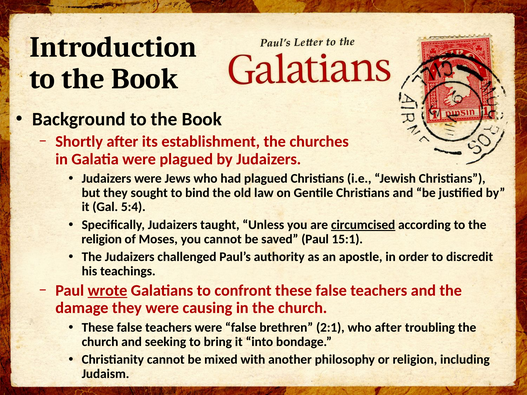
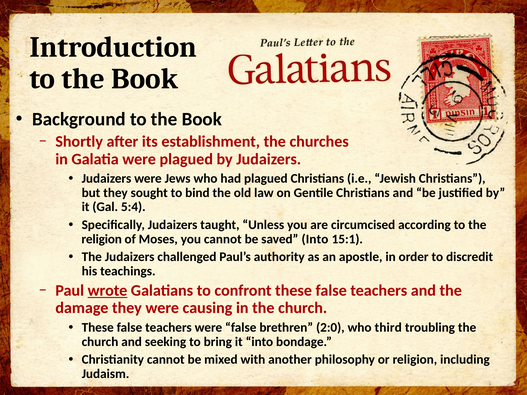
circumcised underline: present -> none
saved Paul: Paul -> Into
2:1: 2:1 -> 2:0
who after: after -> third
